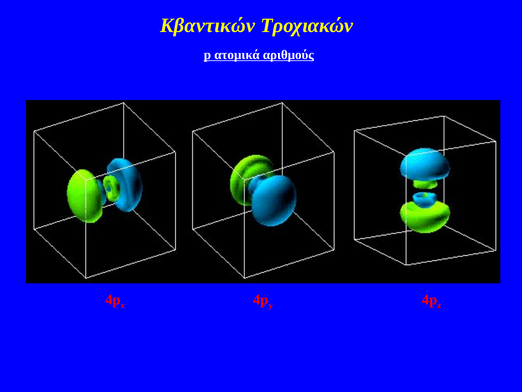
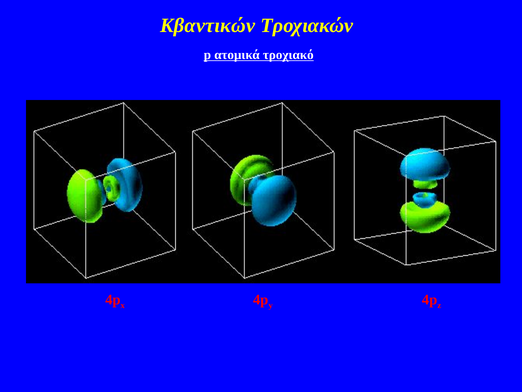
αριθμούς: αριθμούς -> τροχιακό
